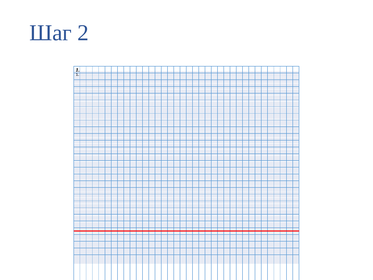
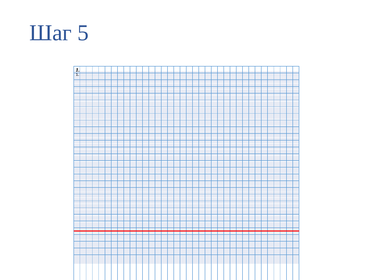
2: 2 -> 5
